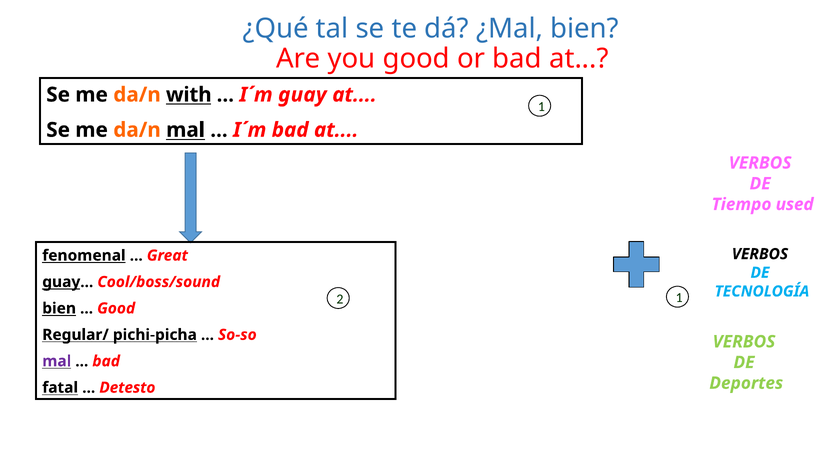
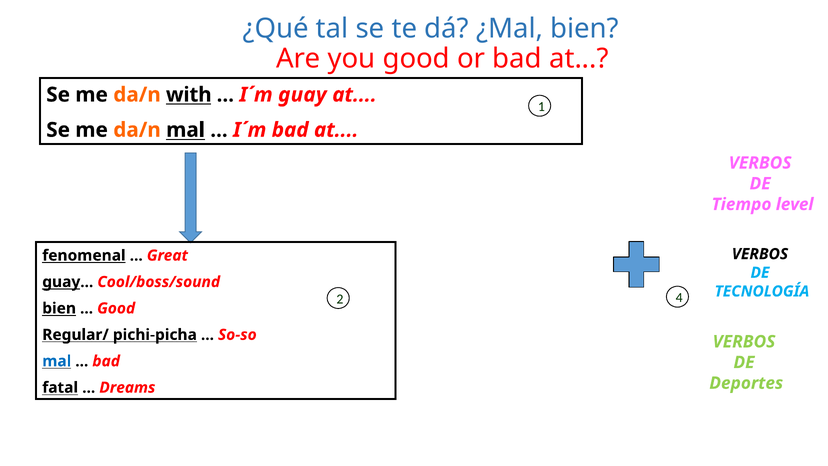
used: used -> level
2 1: 1 -> 4
mal at (57, 361) colour: purple -> blue
Detesto: Detesto -> Dreams
